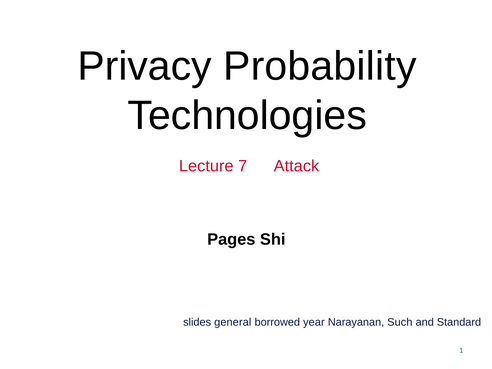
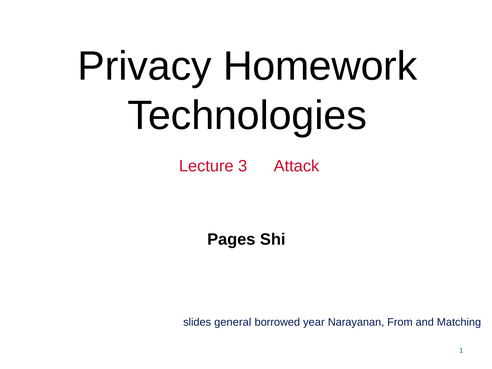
Probability: Probability -> Homework
7: 7 -> 3
Such: Such -> From
Standard: Standard -> Matching
